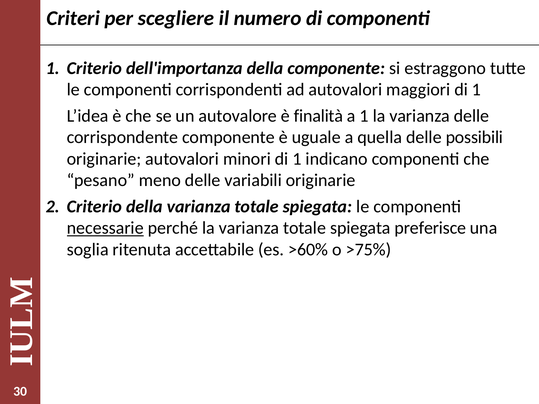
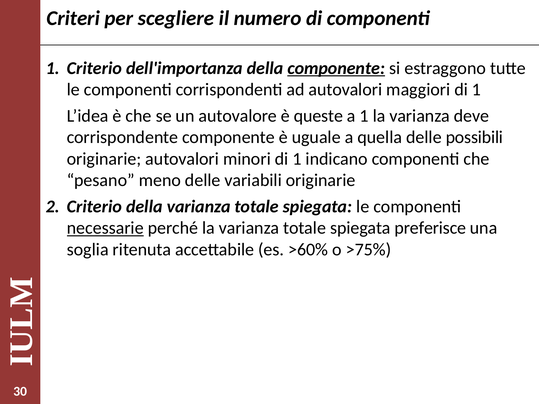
componente at (336, 68) underline: none -> present
finalità: finalità -> queste
varianza delle: delle -> deve
